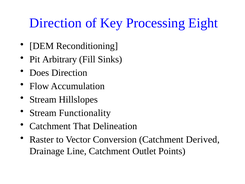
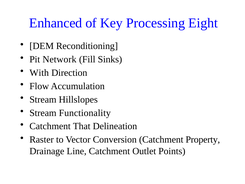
Direction at (56, 23): Direction -> Enhanced
Arbitrary: Arbitrary -> Network
Does: Does -> With
Derived: Derived -> Property
